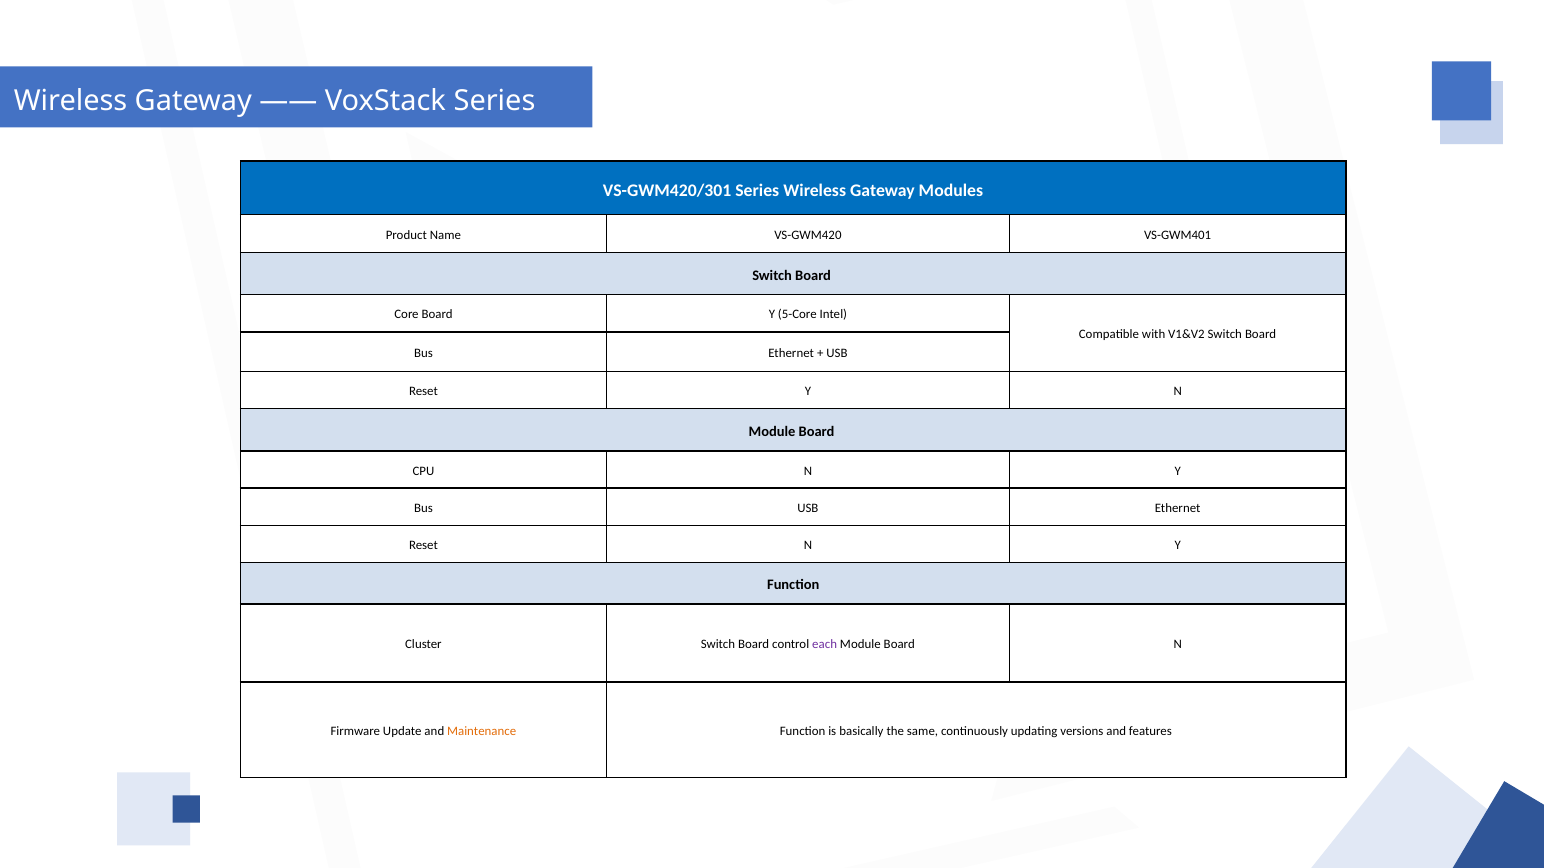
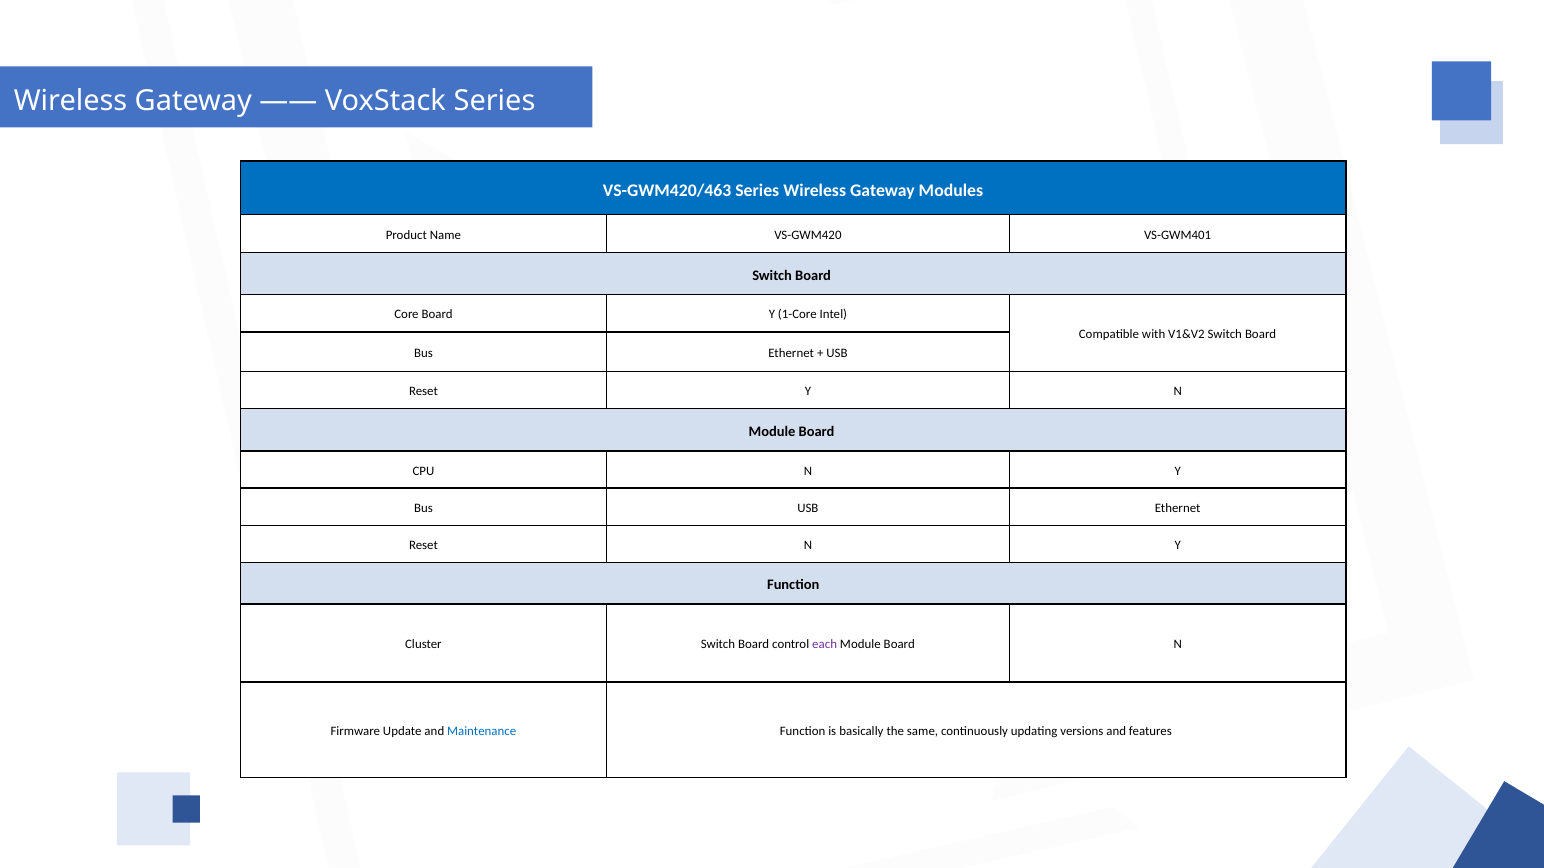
VS-GWM420/301: VS-GWM420/301 -> VS-GWM420/463
5-Core: 5-Core -> 1-Core
Maintenance colour: orange -> blue
